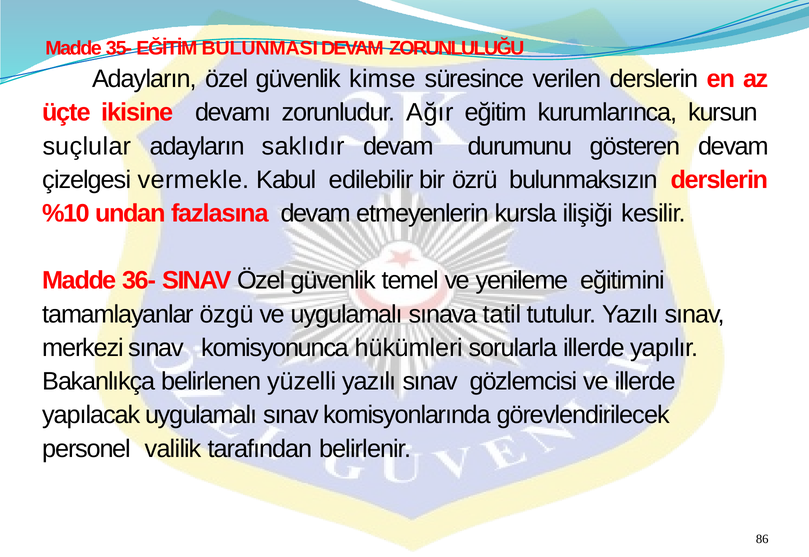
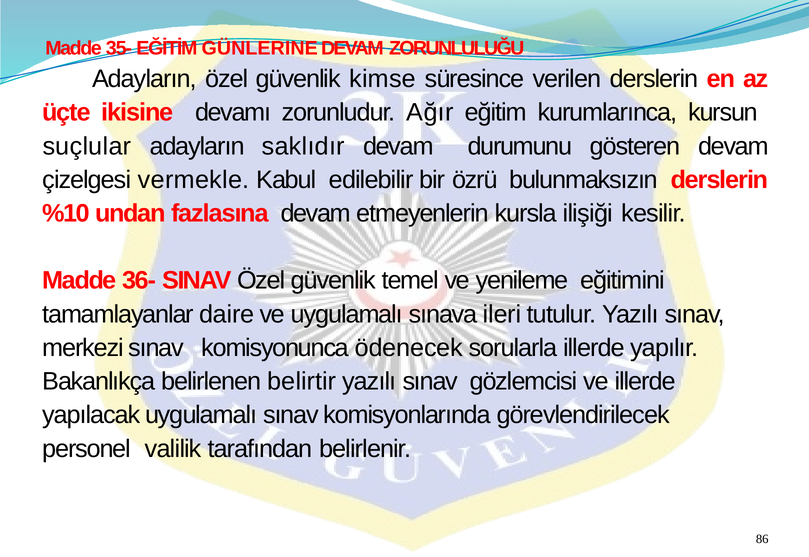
BULUNMASI: BULUNMASI -> GÜNLERINE
özgü: özgü -> daire
tatil: tatil -> ileri
hükümleri: hükümleri -> ödenecek
yüzelli: yüzelli -> belirtir
